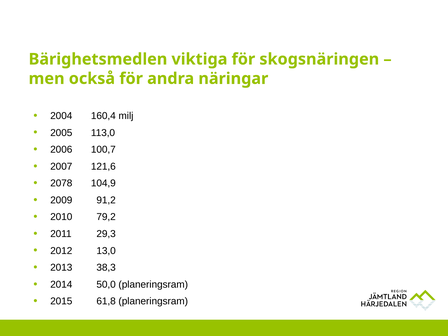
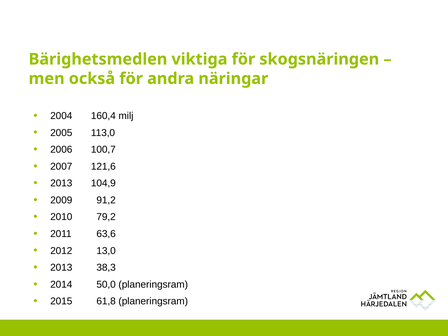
2078 at (61, 183): 2078 -> 2013
29,3: 29,3 -> 63,6
